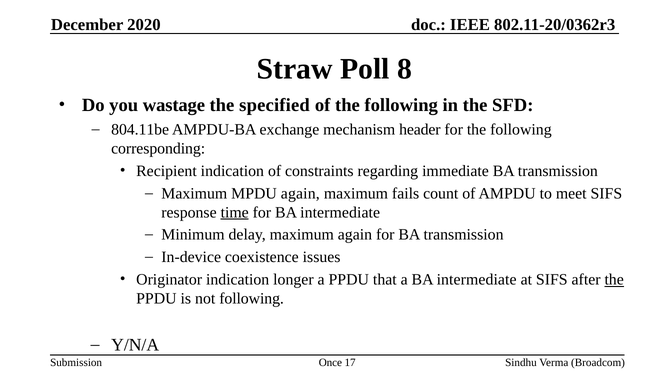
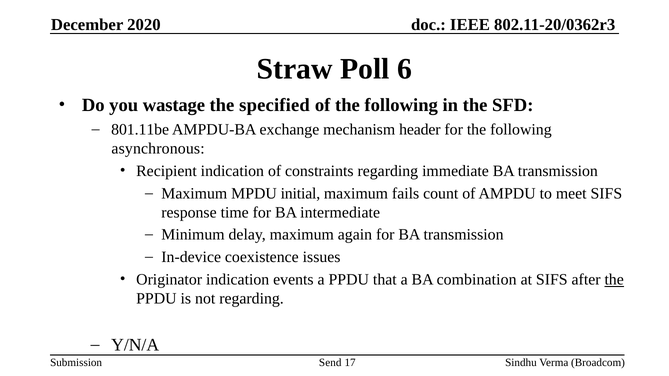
8: 8 -> 6
804.11be: 804.11be -> 801.11be
corresponding: corresponding -> asynchronous
MPDU again: again -> initial
time underline: present -> none
longer: longer -> events
a BA intermediate: intermediate -> combination
not following: following -> regarding
Once: Once -> Send
